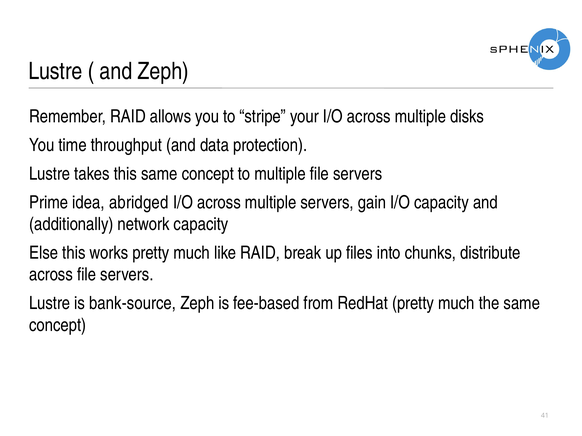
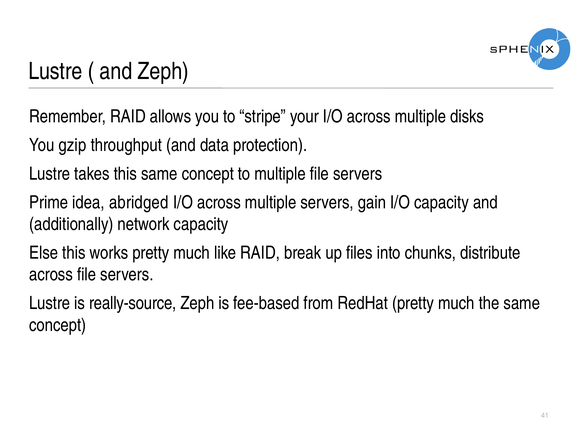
time: time -> gzip
bank-source: bank-source -> really-source
